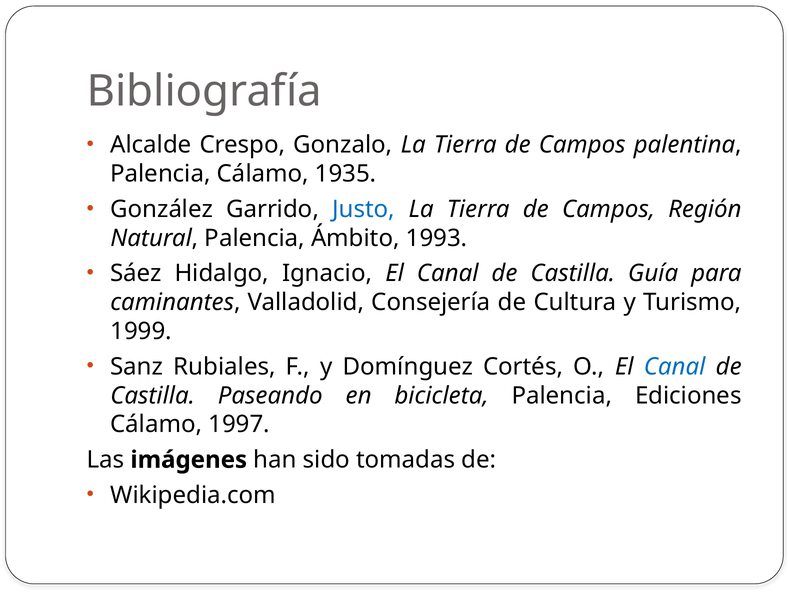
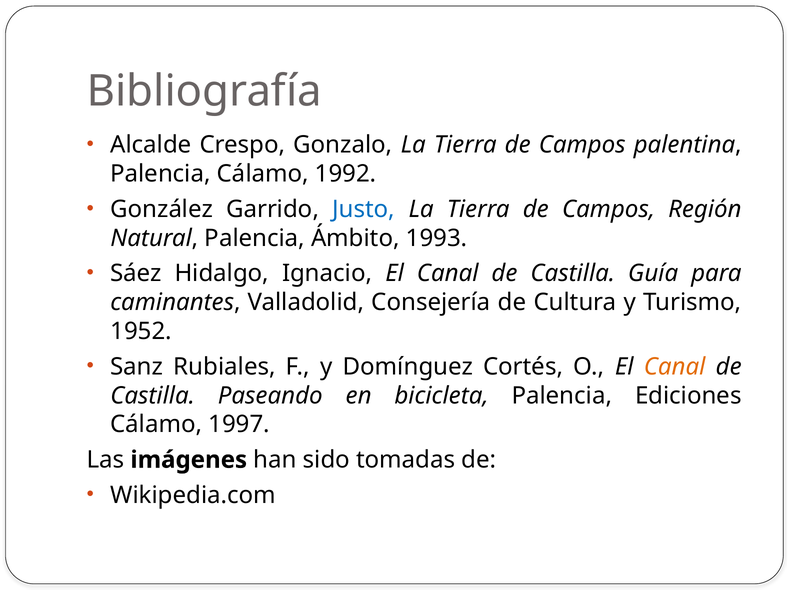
1935: 1935 -> 1992
1999: 1999 -> 1952
Canal at (675, 367) colour: blue -> orange
